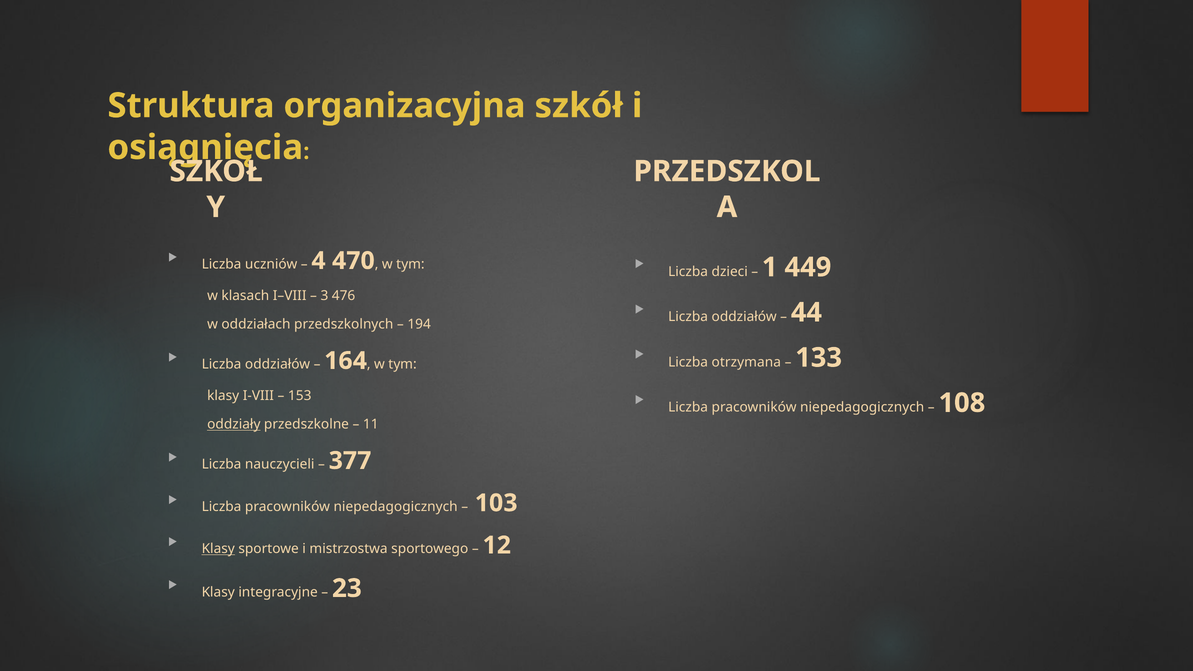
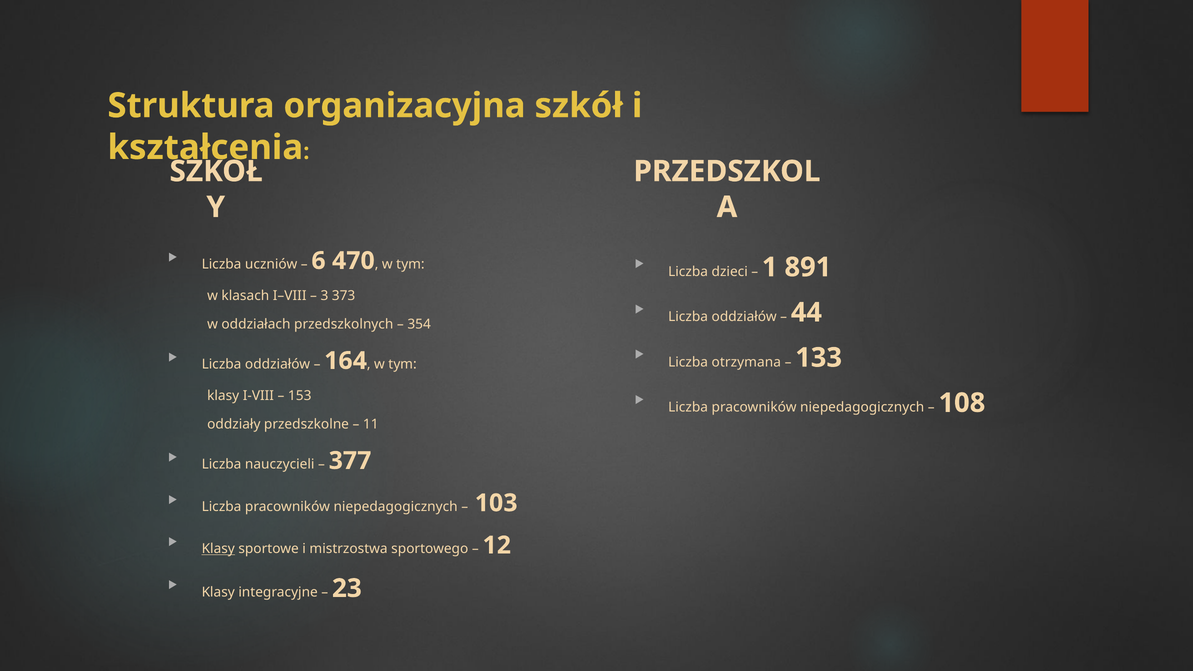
osiągnięcia: osiągnięcia -> kształcenia
4: 4 -> 6
449: 449 -> 891
476: 476 -> 373
194: 194 -> 354
oddziały underline: present -> none
